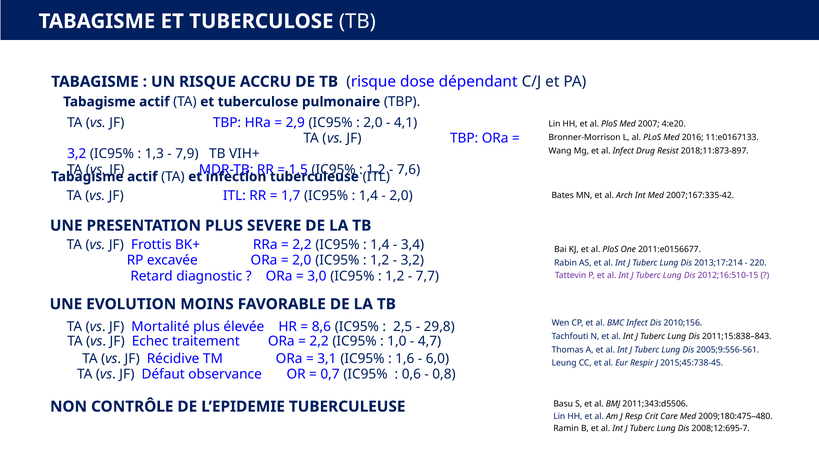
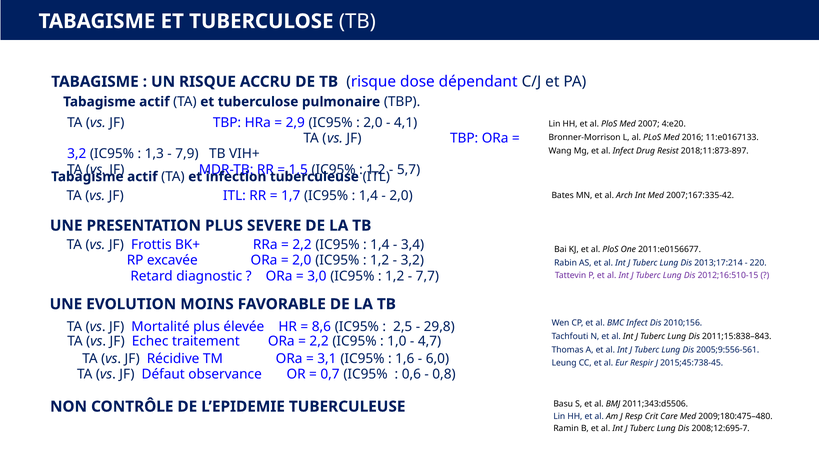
7,6: 7,6 -> 5,7
